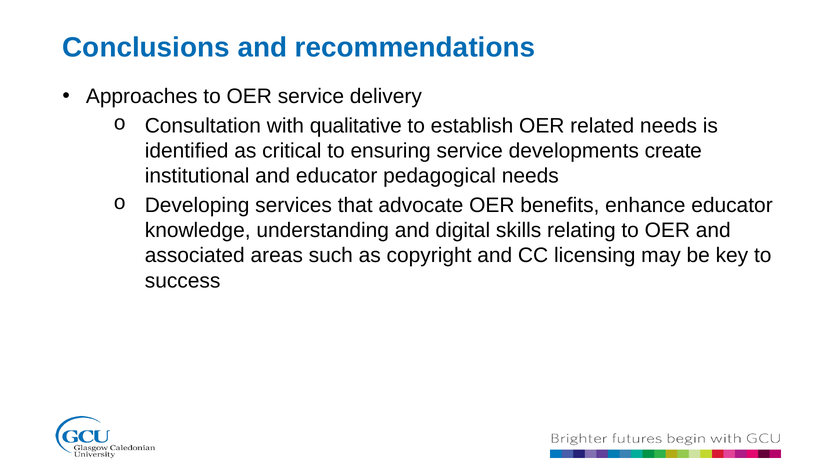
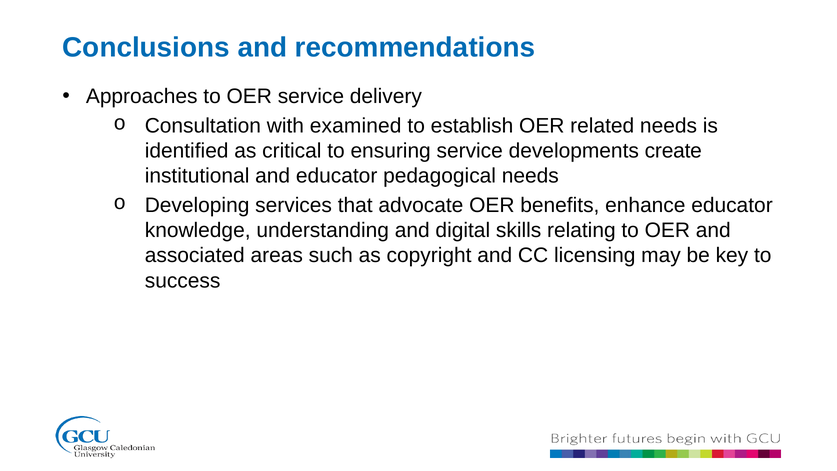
qualitative: qualitative -> examined
